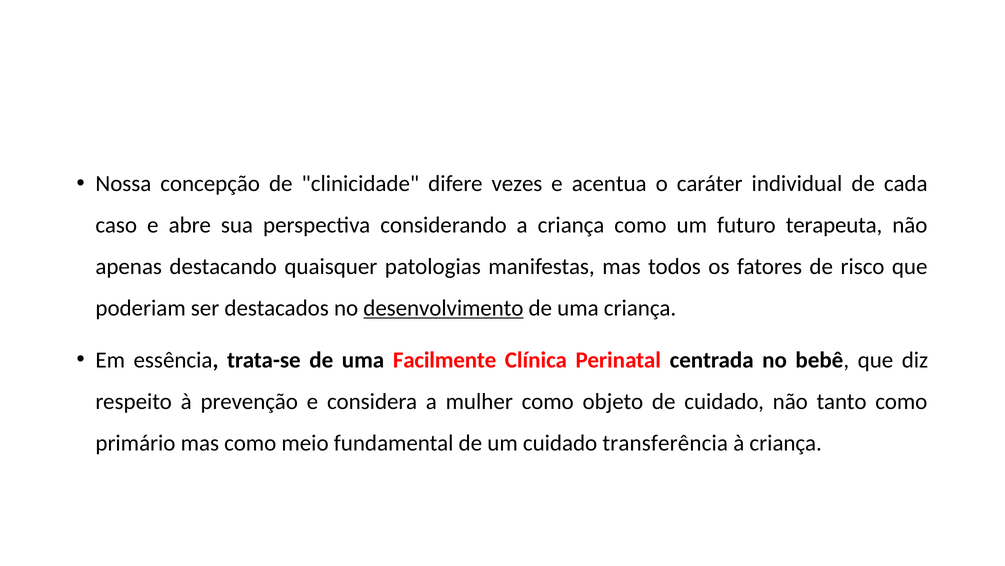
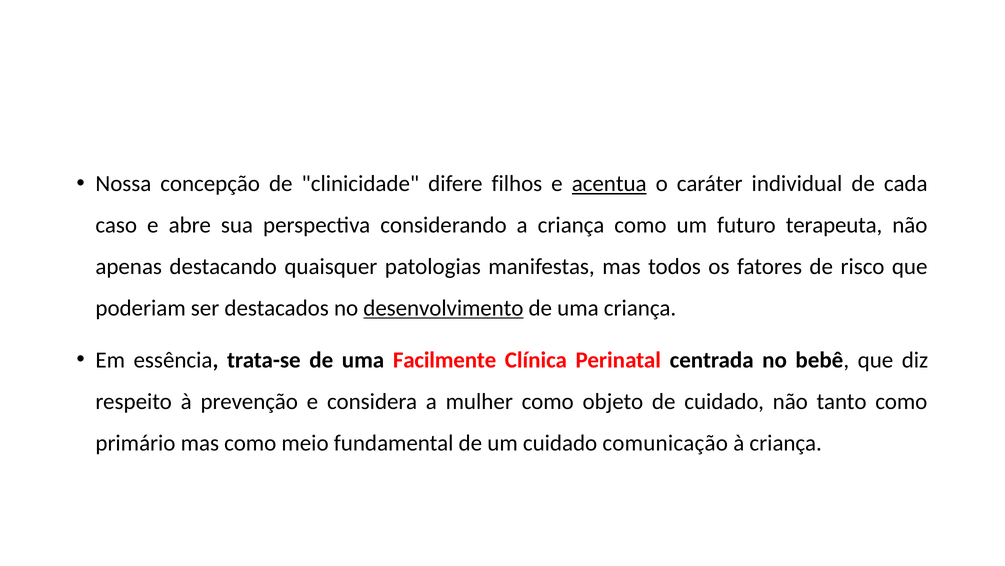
vezes: vezes -> filhos
acentua underline: none -> present
transferência: transferência -> comunicação
